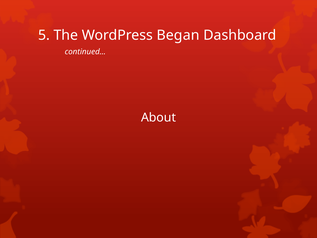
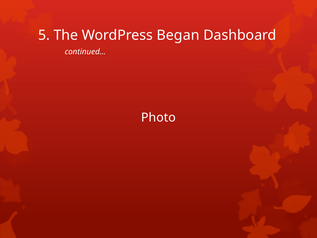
About: About -> Photo
